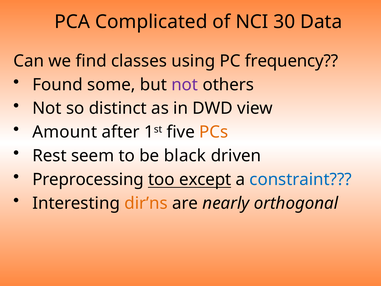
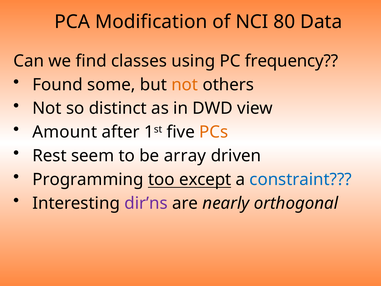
Complicated: Complicated -> Modification
30: 30 -> 80
not at (185, 85) colour: purple -> orange
black: black -> array
Preprocessing: Preprocessing -> Programming
dir’ns colour: orange -> purple
